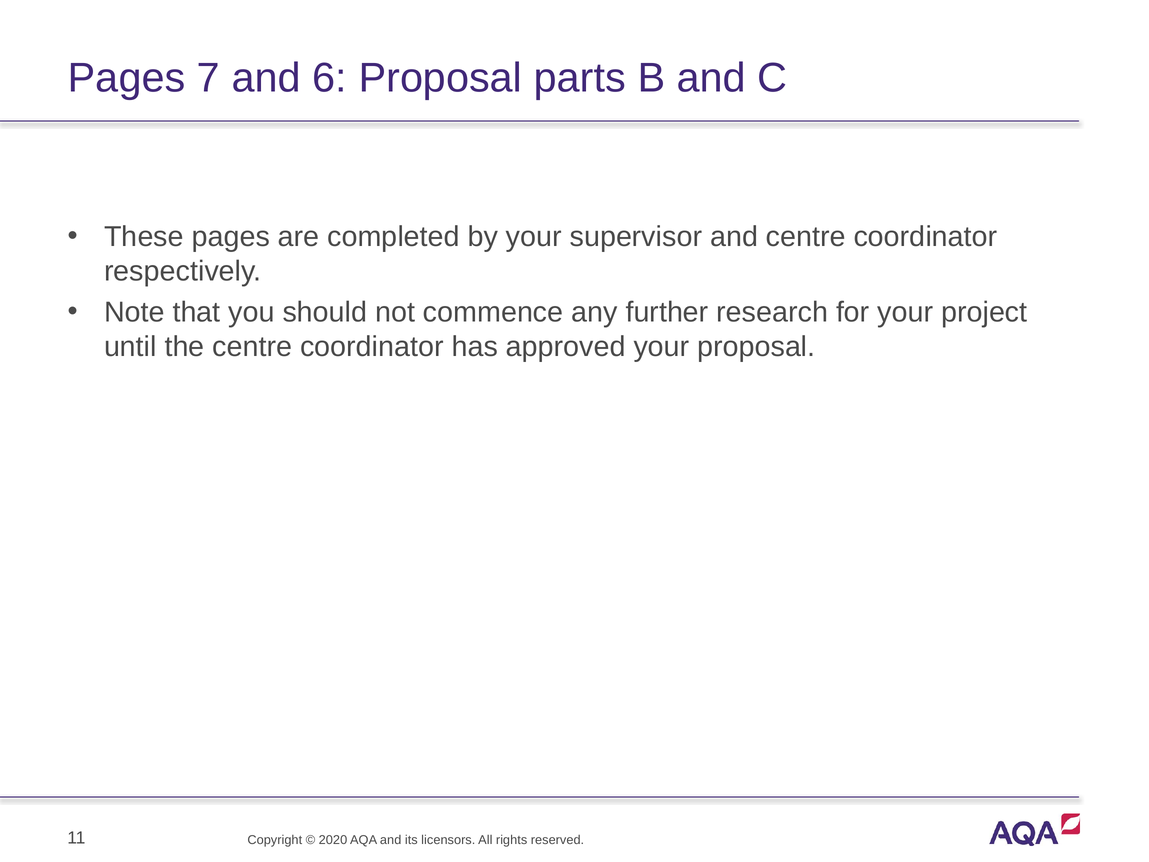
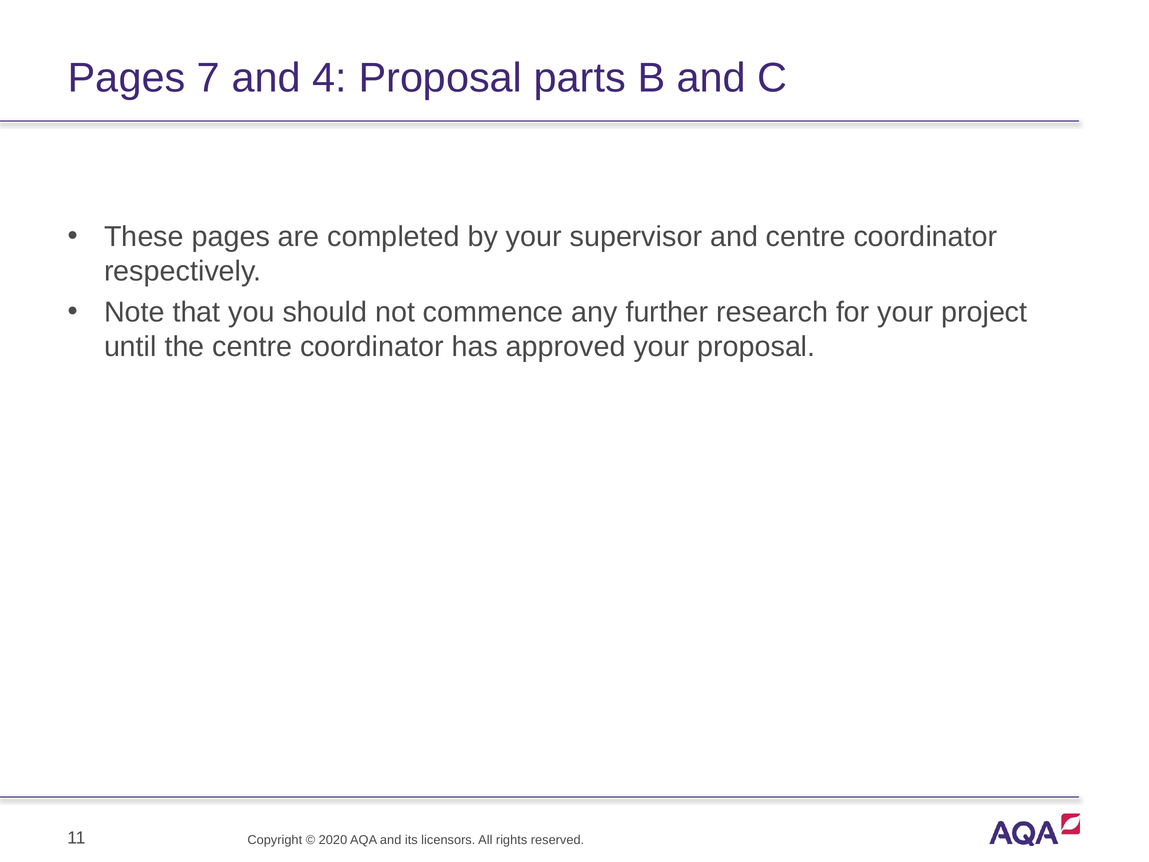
6: 6 -> 4
